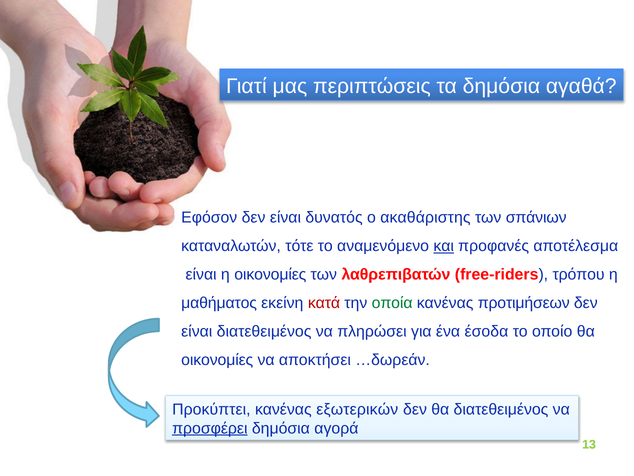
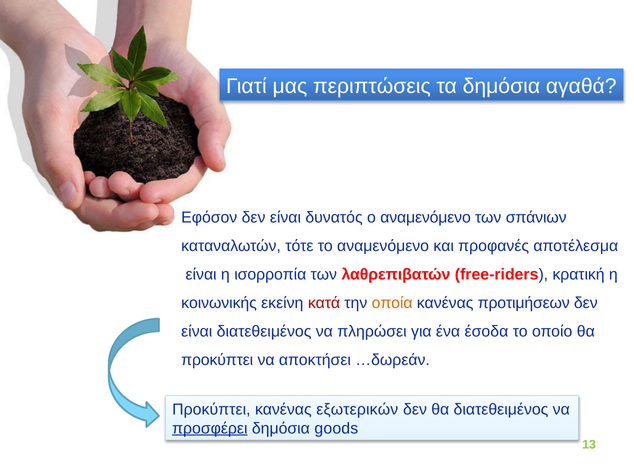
ο ακαθάριστης: ακαθάριστης -> αναμενόμενο
και underline: present -> none
η οικονομίες: οικονομίες -> ισορροπία
τρόπου: τρόπου -> κρατική
μαθήματος: μαθήματος -> κοινωνικής
οποία colour: green -> orange
οικονομίες at (217, 360): οικονομίες -> προκύπτει
αγορά: αγορά -> goods
